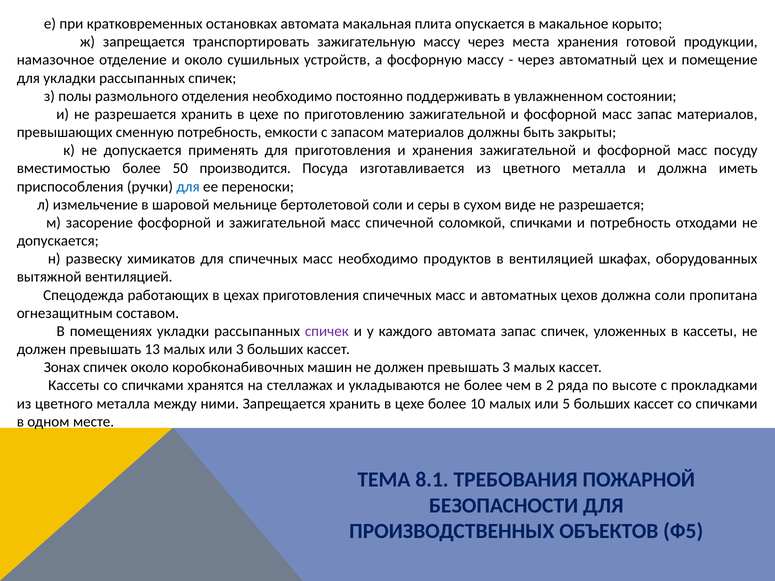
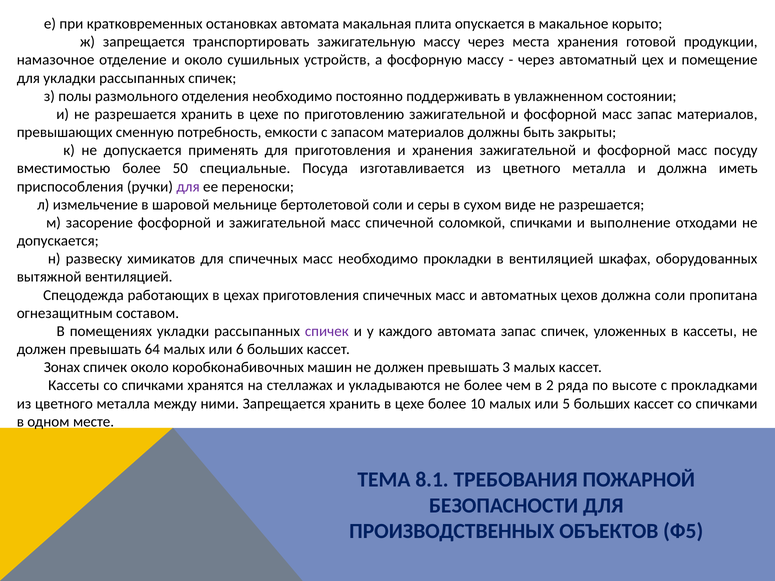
производится: производится -> специальные
для at (188, 187) colour: blue -> purple
и потребность: потребность -> выполнение
продуктов: продуктов -> прокладки
13: 13 -> 64
или 3: 3 -> 6
